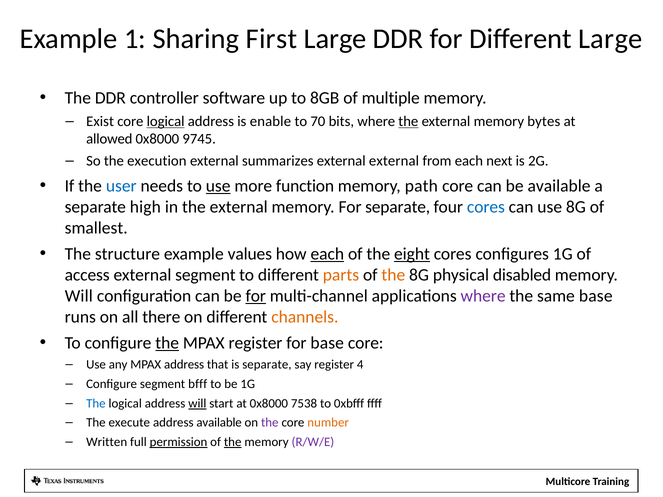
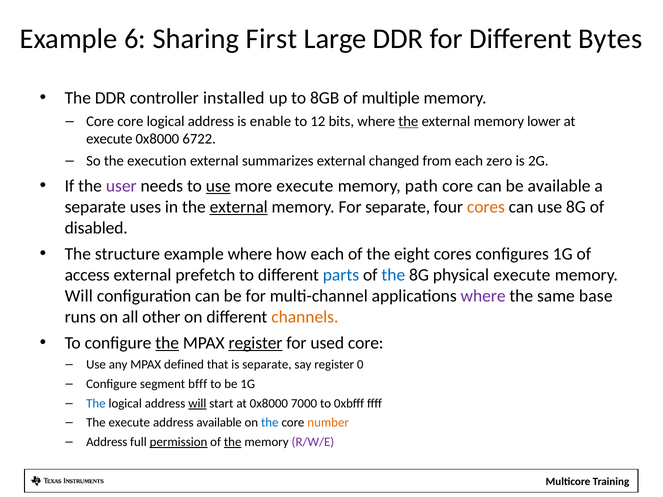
1: 1 -> 6
Different Large: Large -> Bytes
software: software -> installed
Exist at (100, 121): Exist -> Core
logical at (166, 121) underline: present -> none
70: 70 -> 12
bytes: bytes -> lower
allowed at (109, 139): allowed -> execute
9745: 9745 -> 6722
external external: external -> changed
next: next -> zero
user colour: blue -> purple
more function: function -> execute
high: high -> uses
external at (239, 207) underline: none -> present
cores at (486, 207) colour: blue -> orange
smallest: smallest -> disabled
example values: values -> where
each at (327, 254) underline: present -> none
eight underline: present -> none
external segment: segment -> prefetch
parts colour: orange -> blue
the at (393, 275) colour: orange -> blue
physical disabled: disabled -> execute
for at (256, 296) underline: present -> none
there: there -> other
register at (256, 343) underline: none -> present
for base: base -> used
MPAX address: address -> defined
4: 4 -> 0
7538: 7538 -> 7000
the at (270, 423) colour: purple -> blue
Written at (107, 442): Written -> Address
